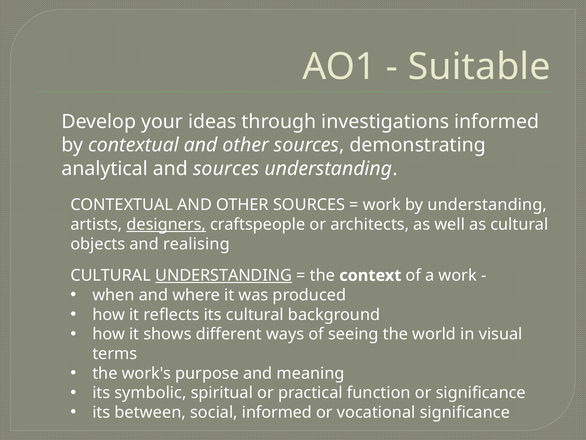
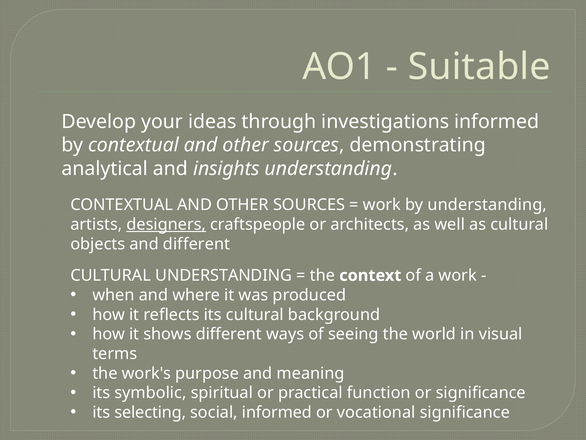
and sources: sources -> insights
and realising: realising -> different
UNDERSTANDING at (224, 275) underline: present -> none
between: between -> selecting
